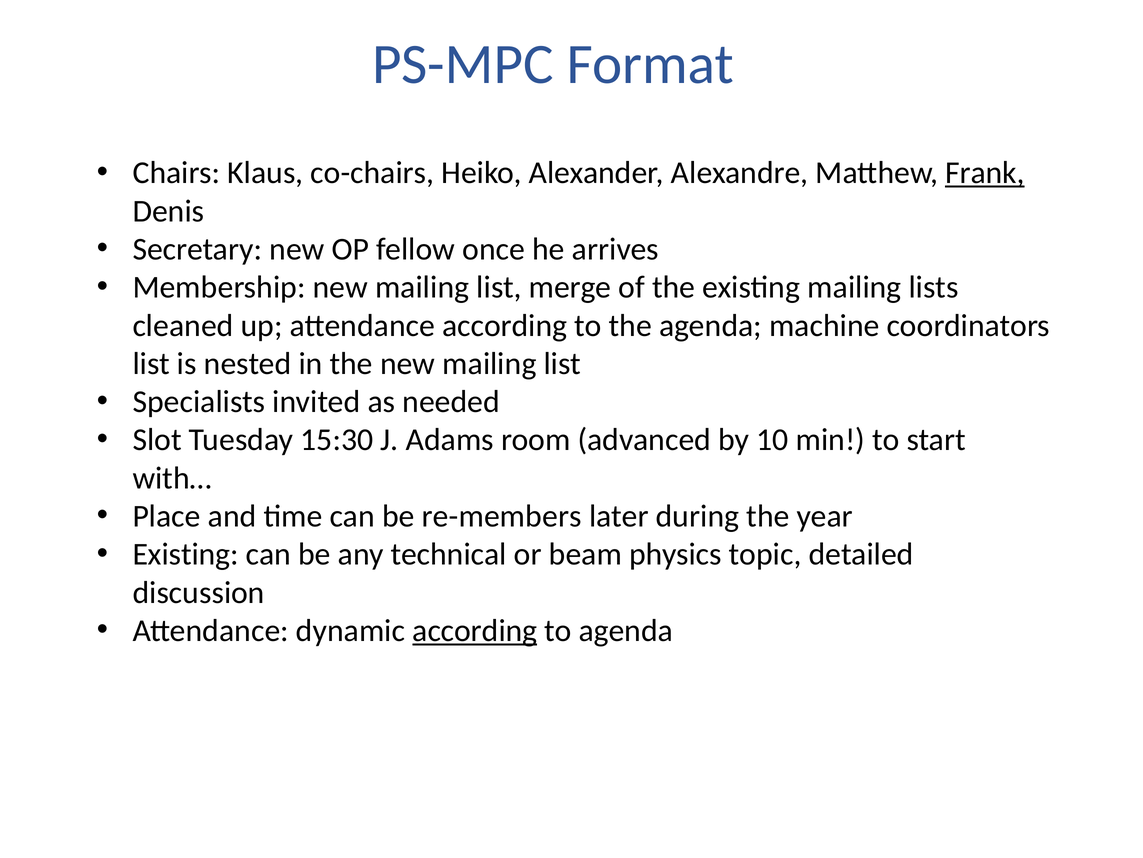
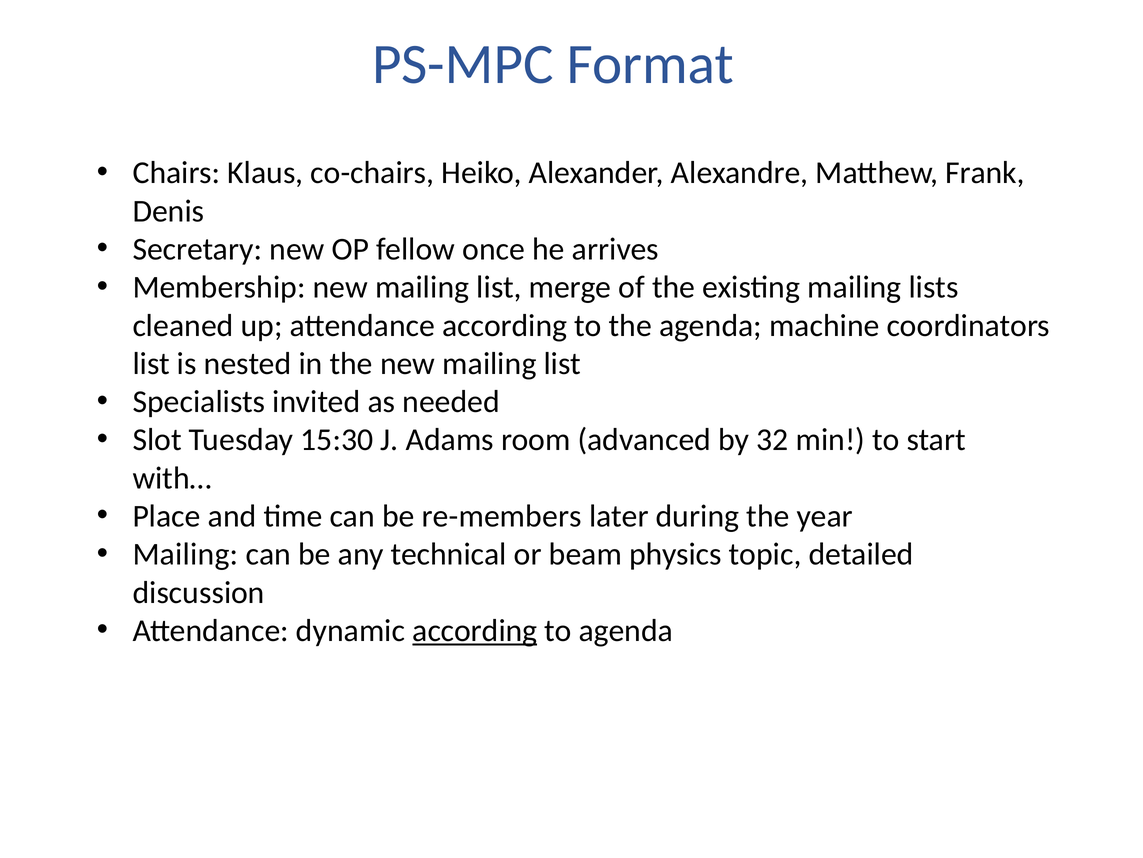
Frank underline: present -> none
10: 10 -> 32
Existing at (186, 554): Existing -> Mailing
